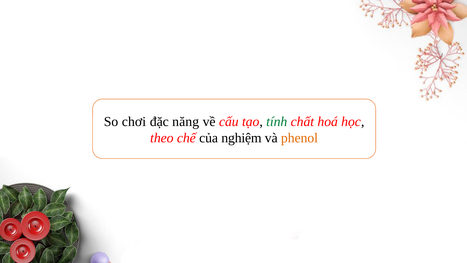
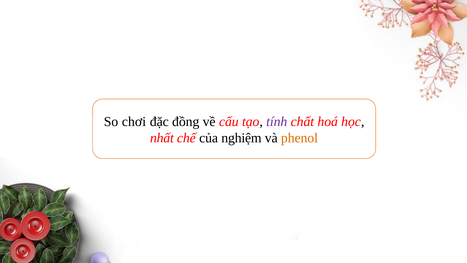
năng: năng -> đồng
tính colour: green -> purple
theo: theo -> nhất
